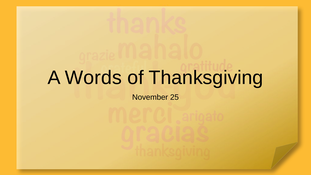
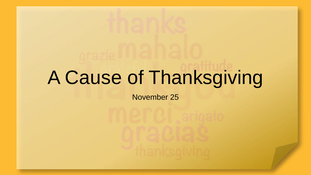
Words: Words -> Cause
